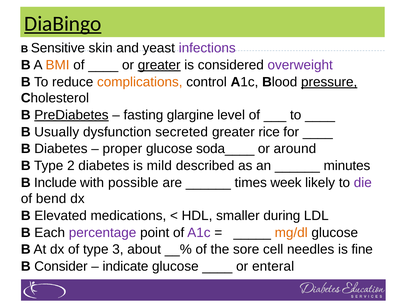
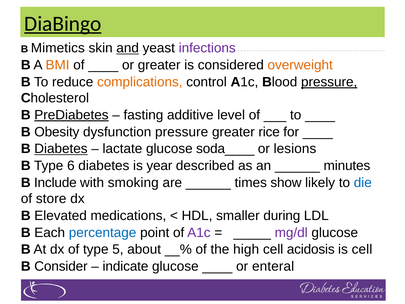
Sensitive: Sensitive -> Mimetics
and underline: none -> present
greater at (159, 65) underline: present -> none
overweight colour: purple -> orange
glargine: glargine -> additive
Usually: Usually -> Obesity
dysfunction secreted: secreted -> pressure
Diabetes at (61, 149) underline: none -> present
proper: proper -> lactate
around: around -> lesions
2: 2 -> 6
mild: mild -> year
possible: possible -> smoking
week: week -> show
die colour: purple -> blue
bend: bend -> store
percentage colour: purple -> blue
mg/dl colour: orange -> purple
3: 3 -> 5
sore: sore -> high
needles: needles -> acidosis
is fine: fine -> cell
